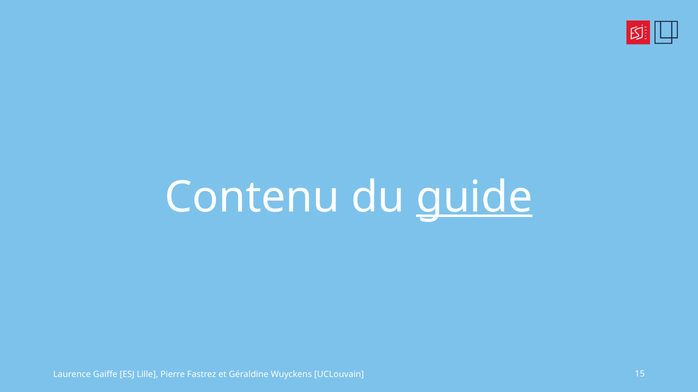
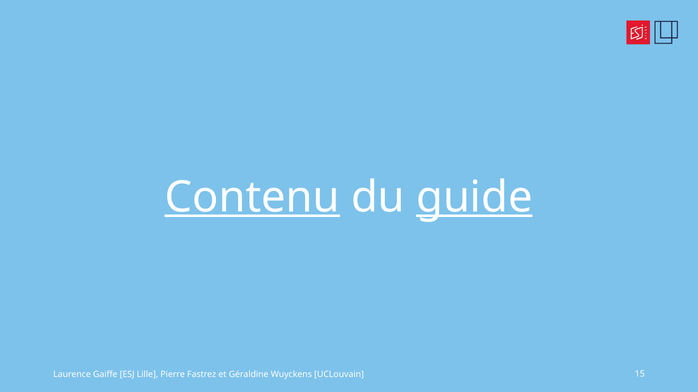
Contenu underline: none -> present
